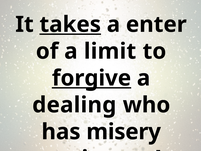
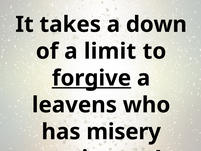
takes underline: present -> none
enter: enter -> down
dealing: dealing -> leavens
